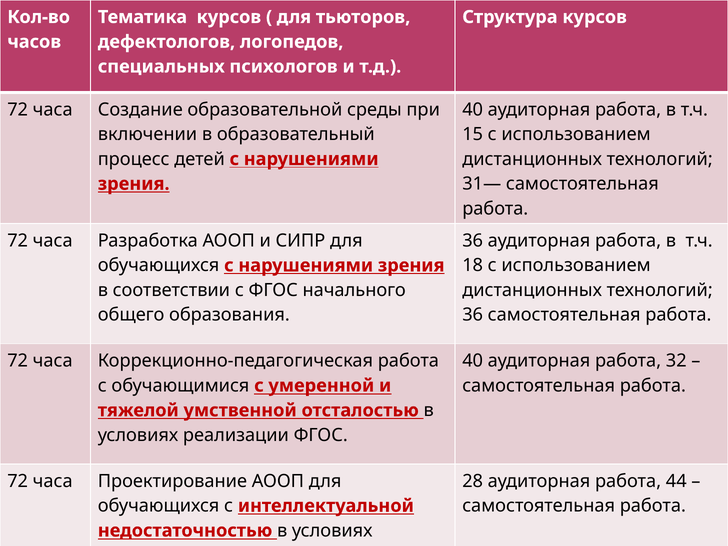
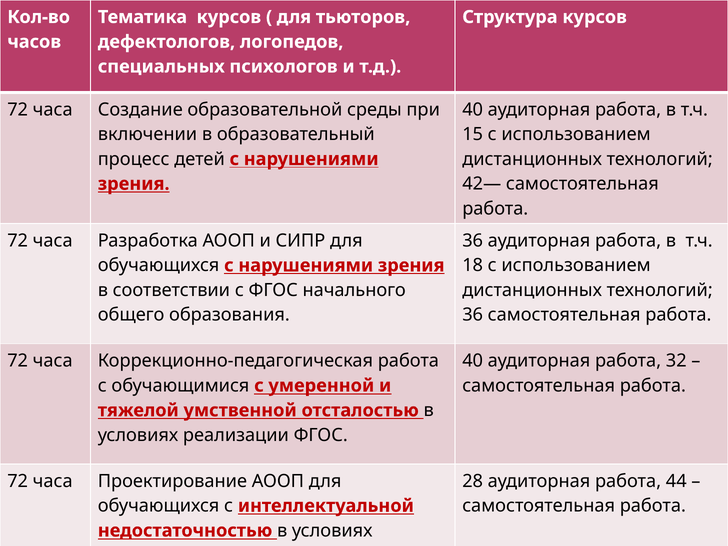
31—: 31— -> 42—
